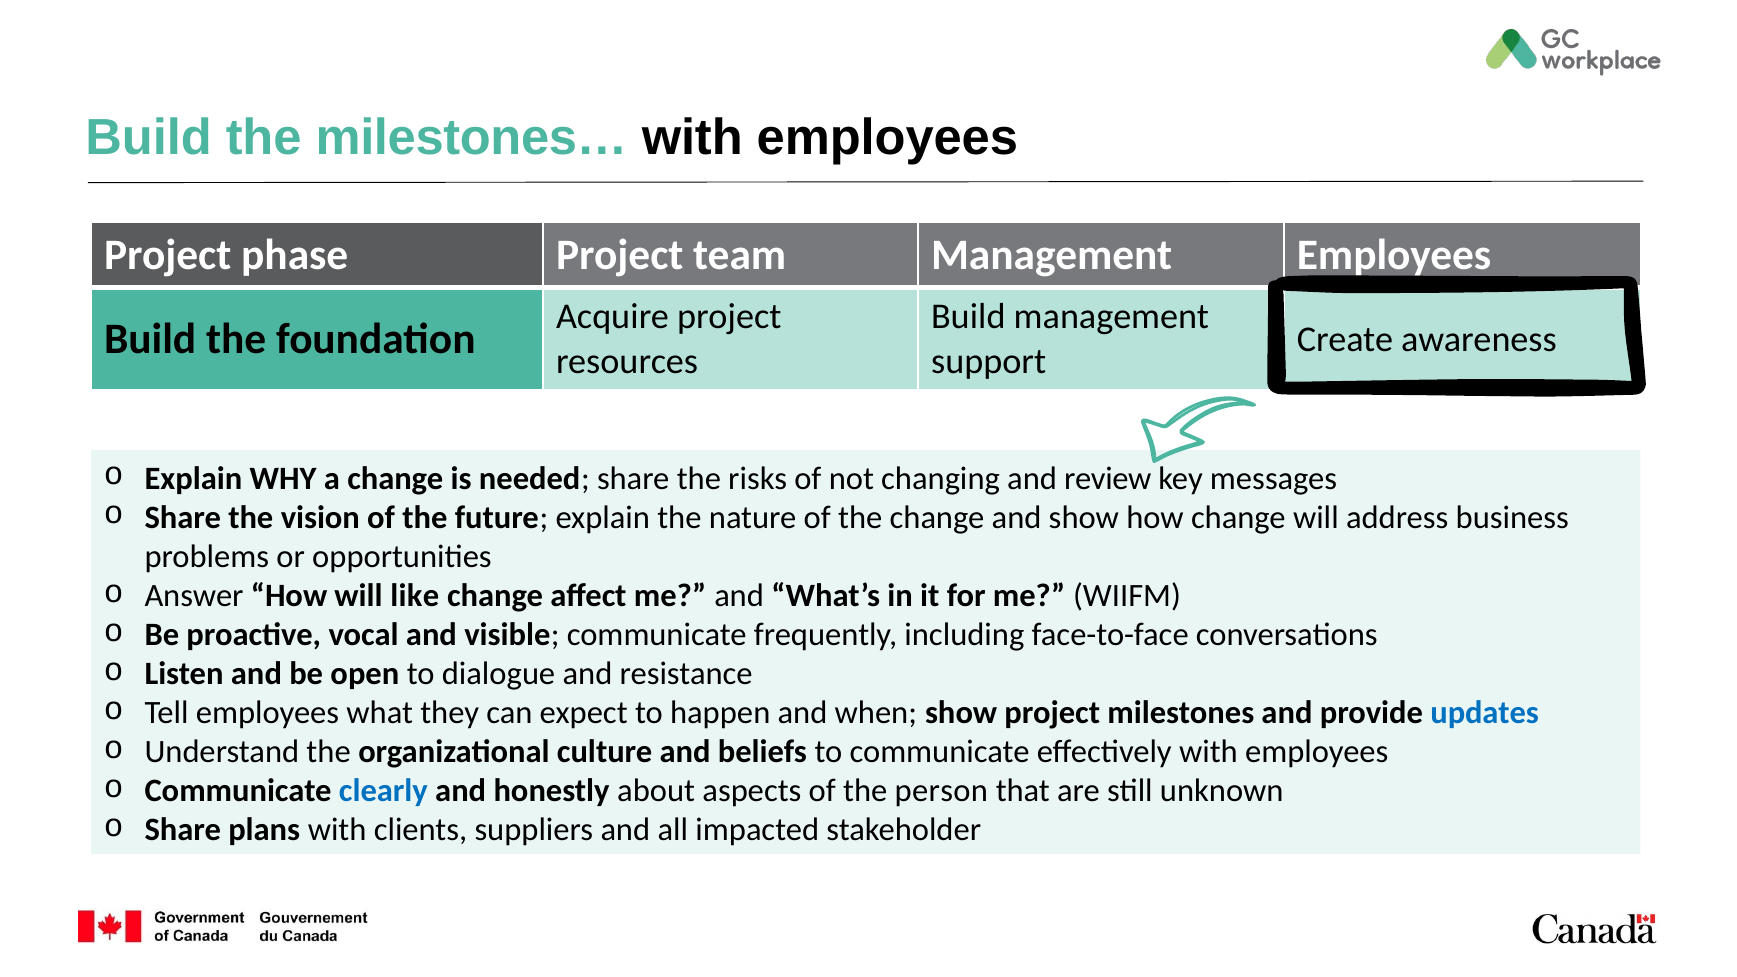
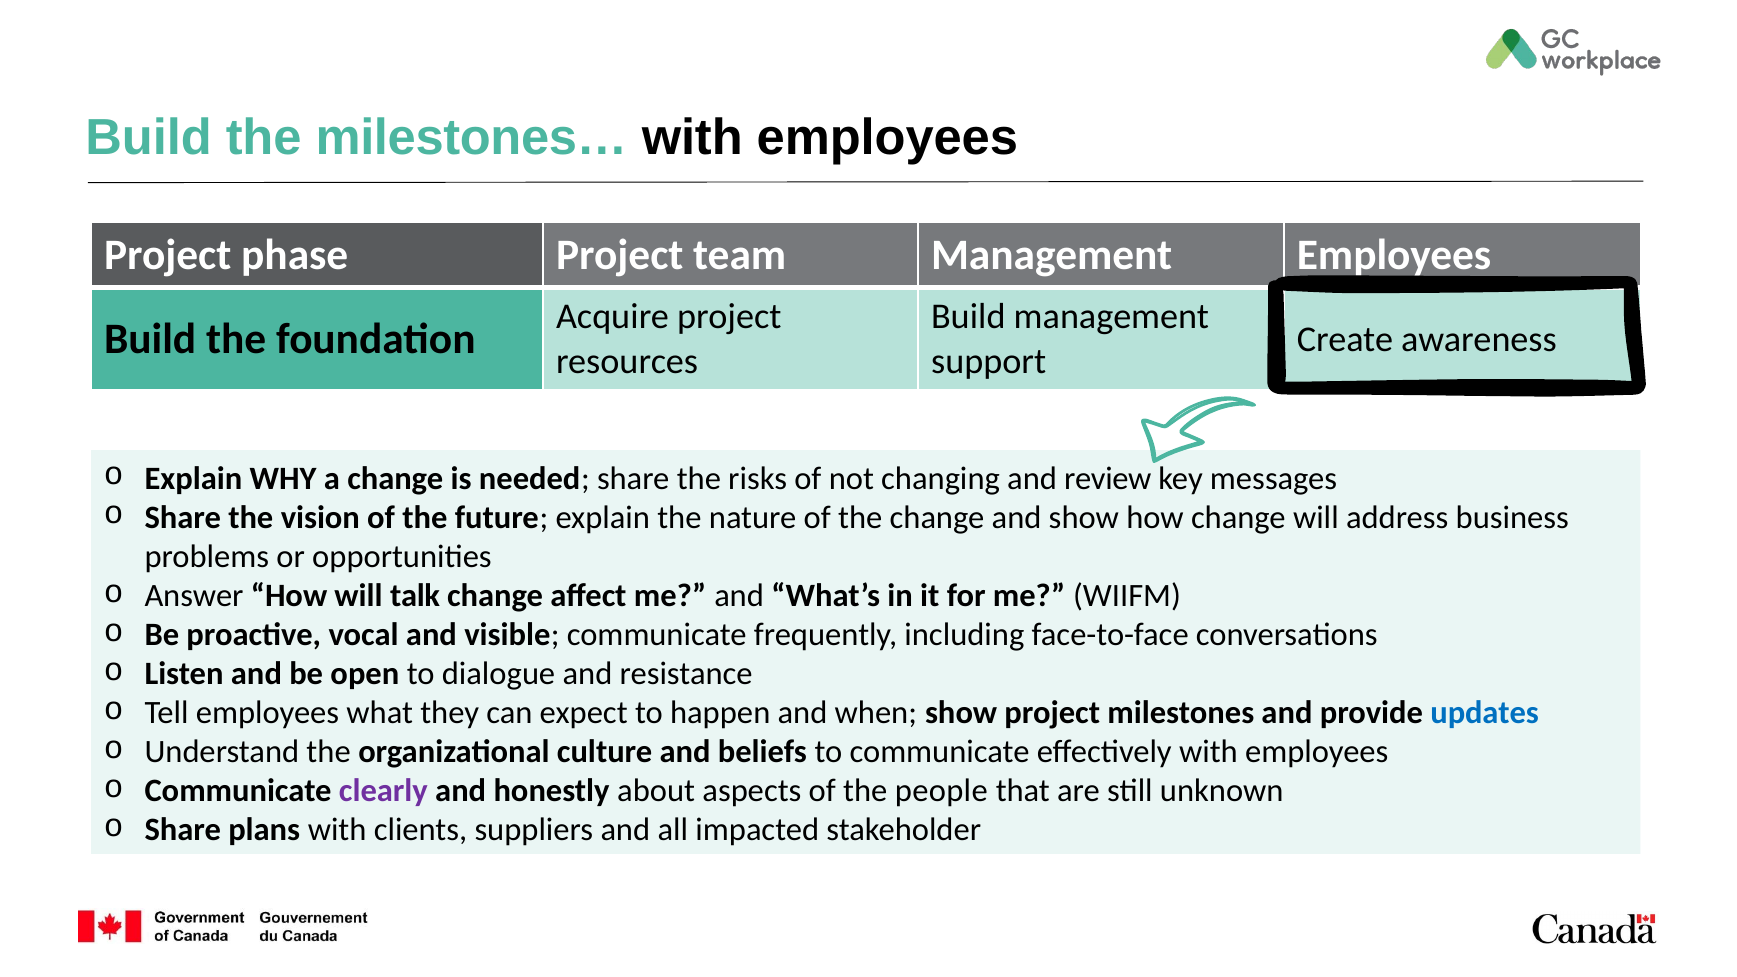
like: like -> talk
clearly colour: blue -> purple
person: person -> people
